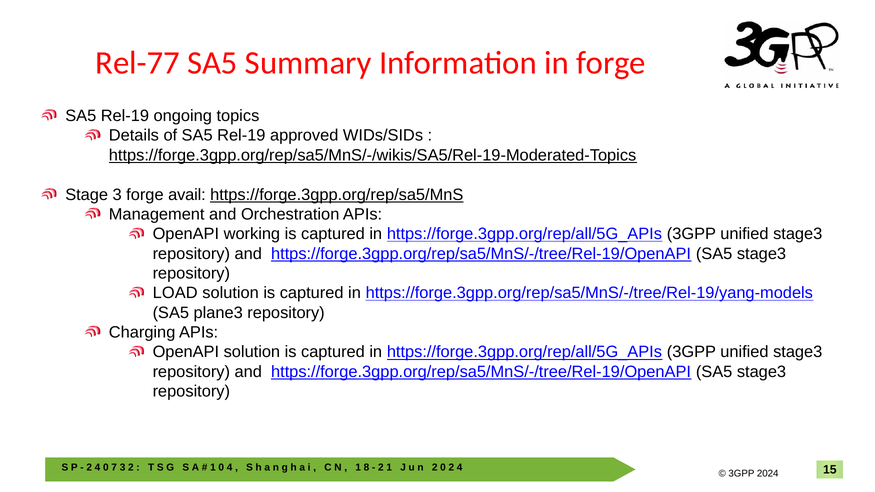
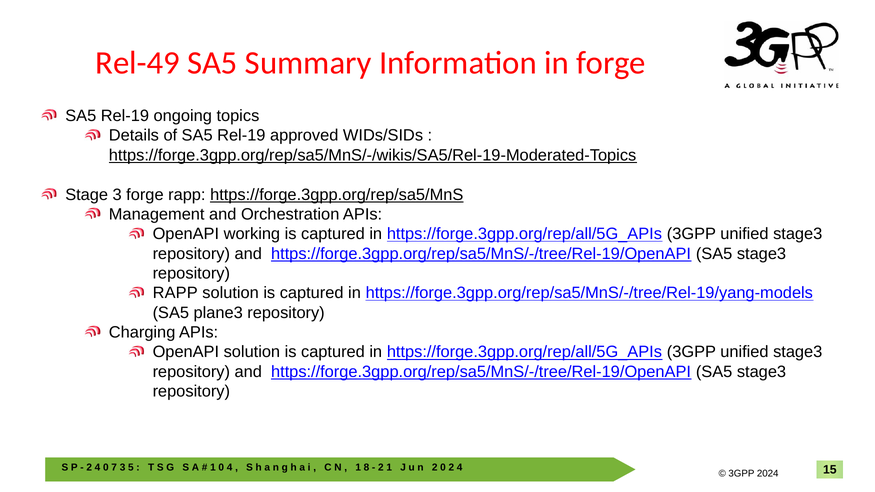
Rel-77: Rel-77 -> Rel-49
forge avail: avail -> rapp
LOAD at (175, 293): LOAD -> RAPP
3 2: 2 -> 5
